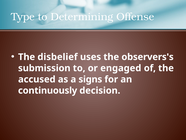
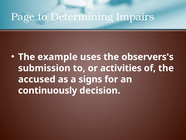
Type: Type -> Page
Offense: Offense -> Impairs
disbelief: disbelief -> example
engaged: engaged -> activities
